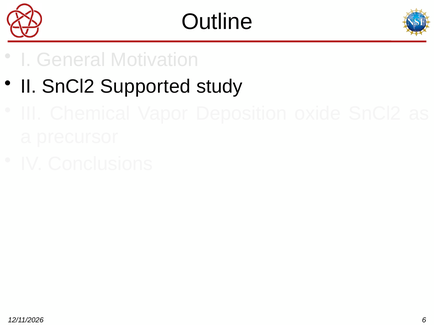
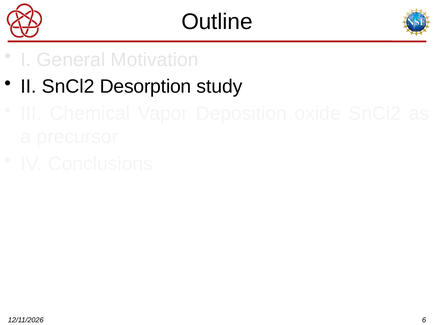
Supported: Supported -> Desorption
